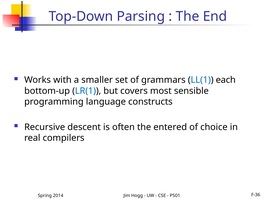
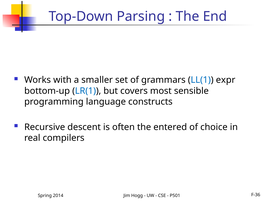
each: each -> expr
